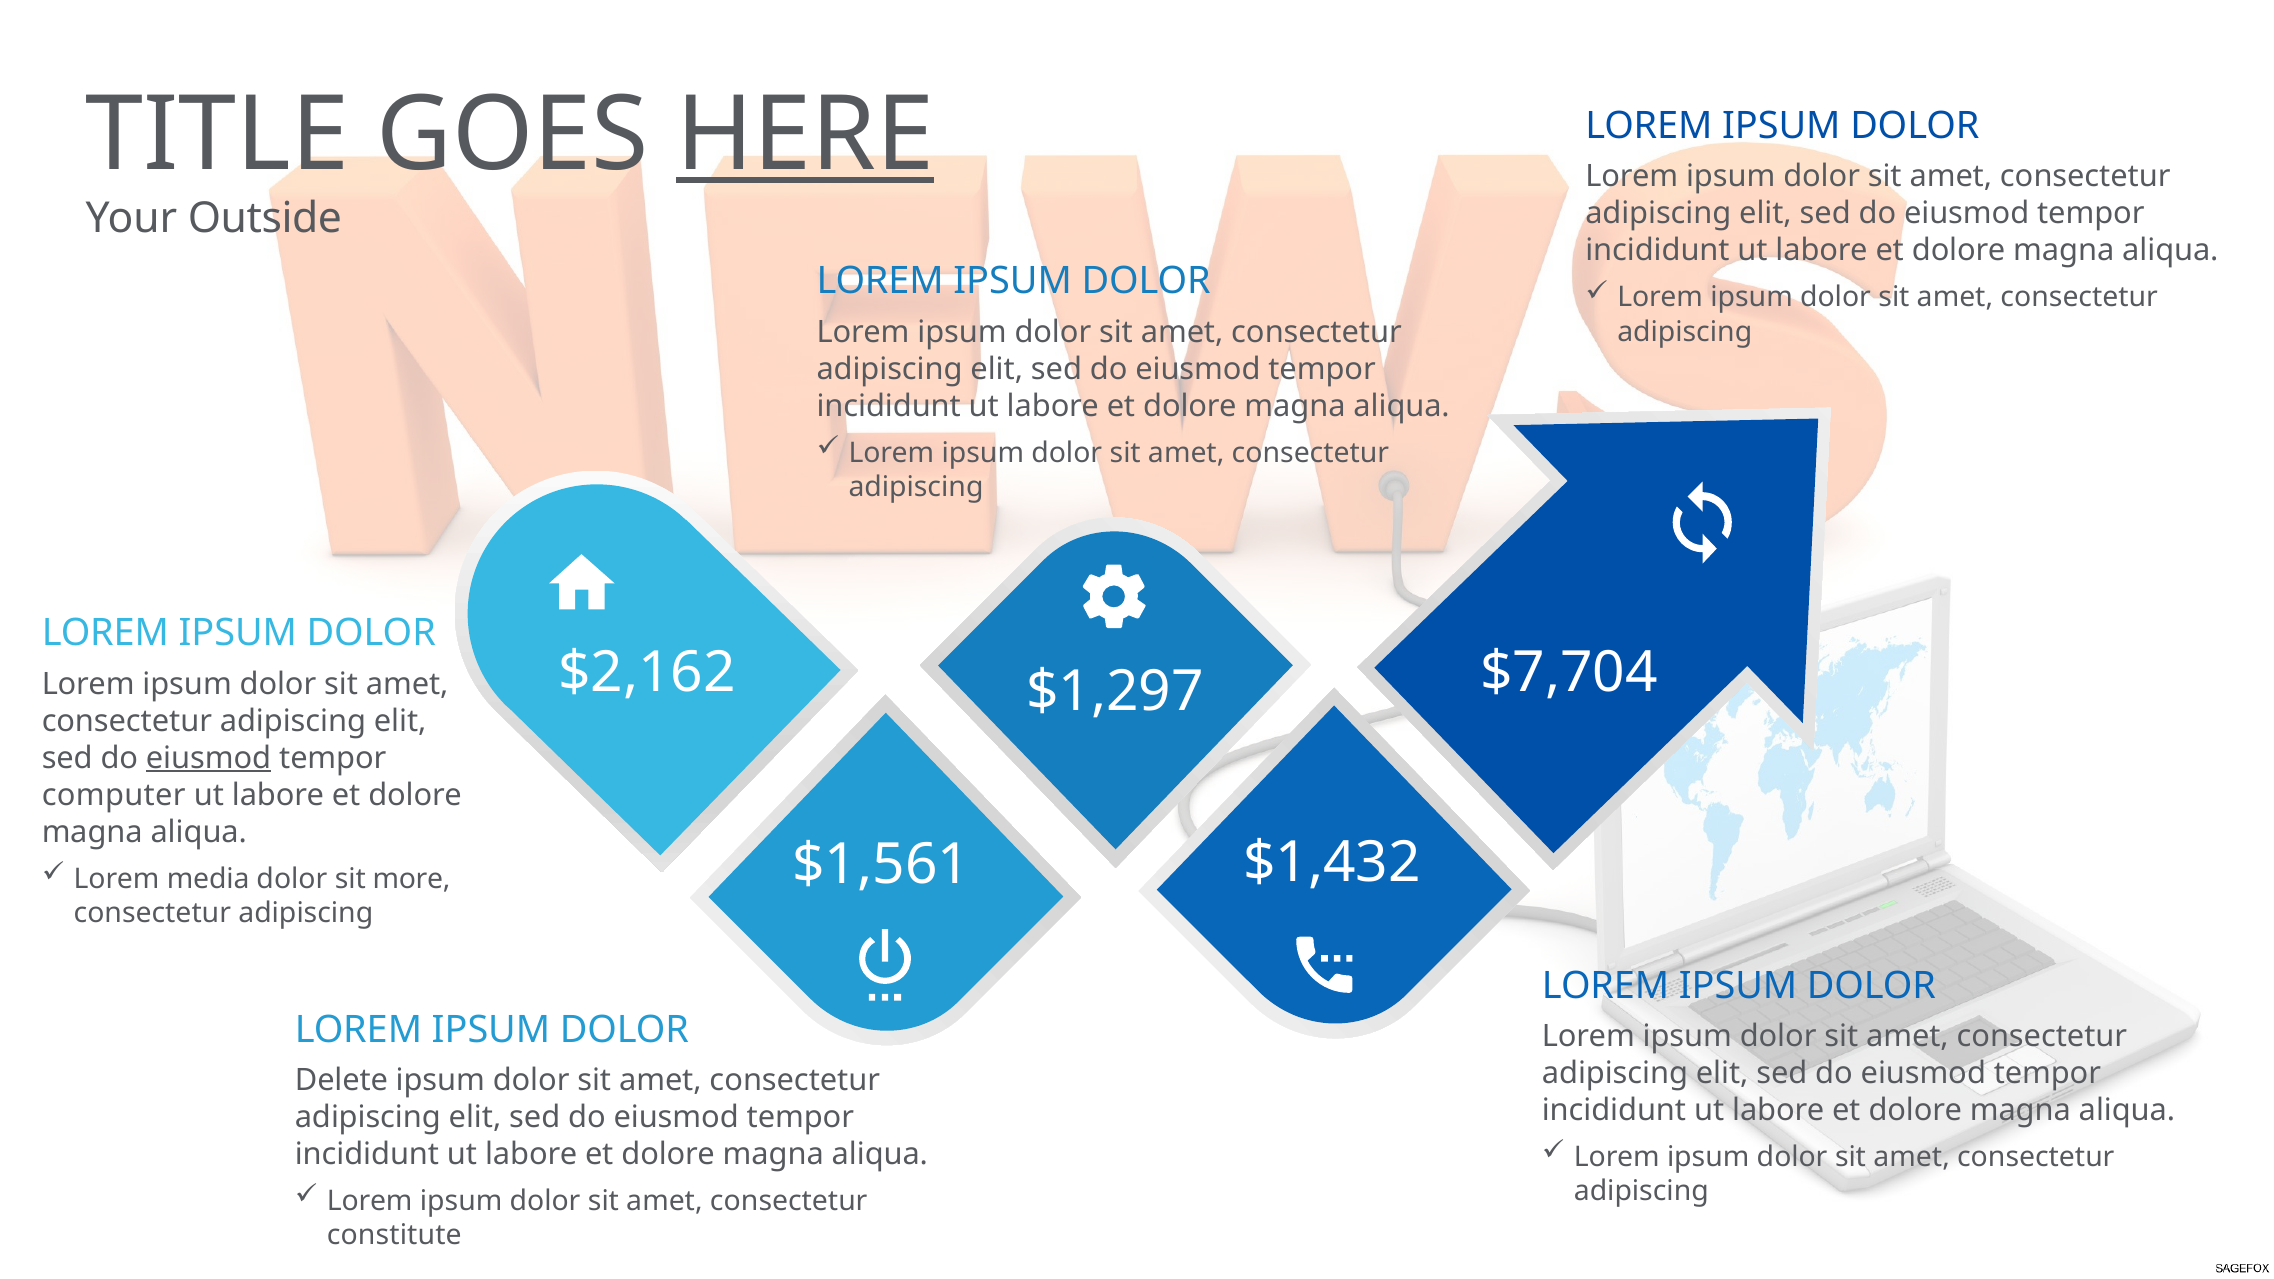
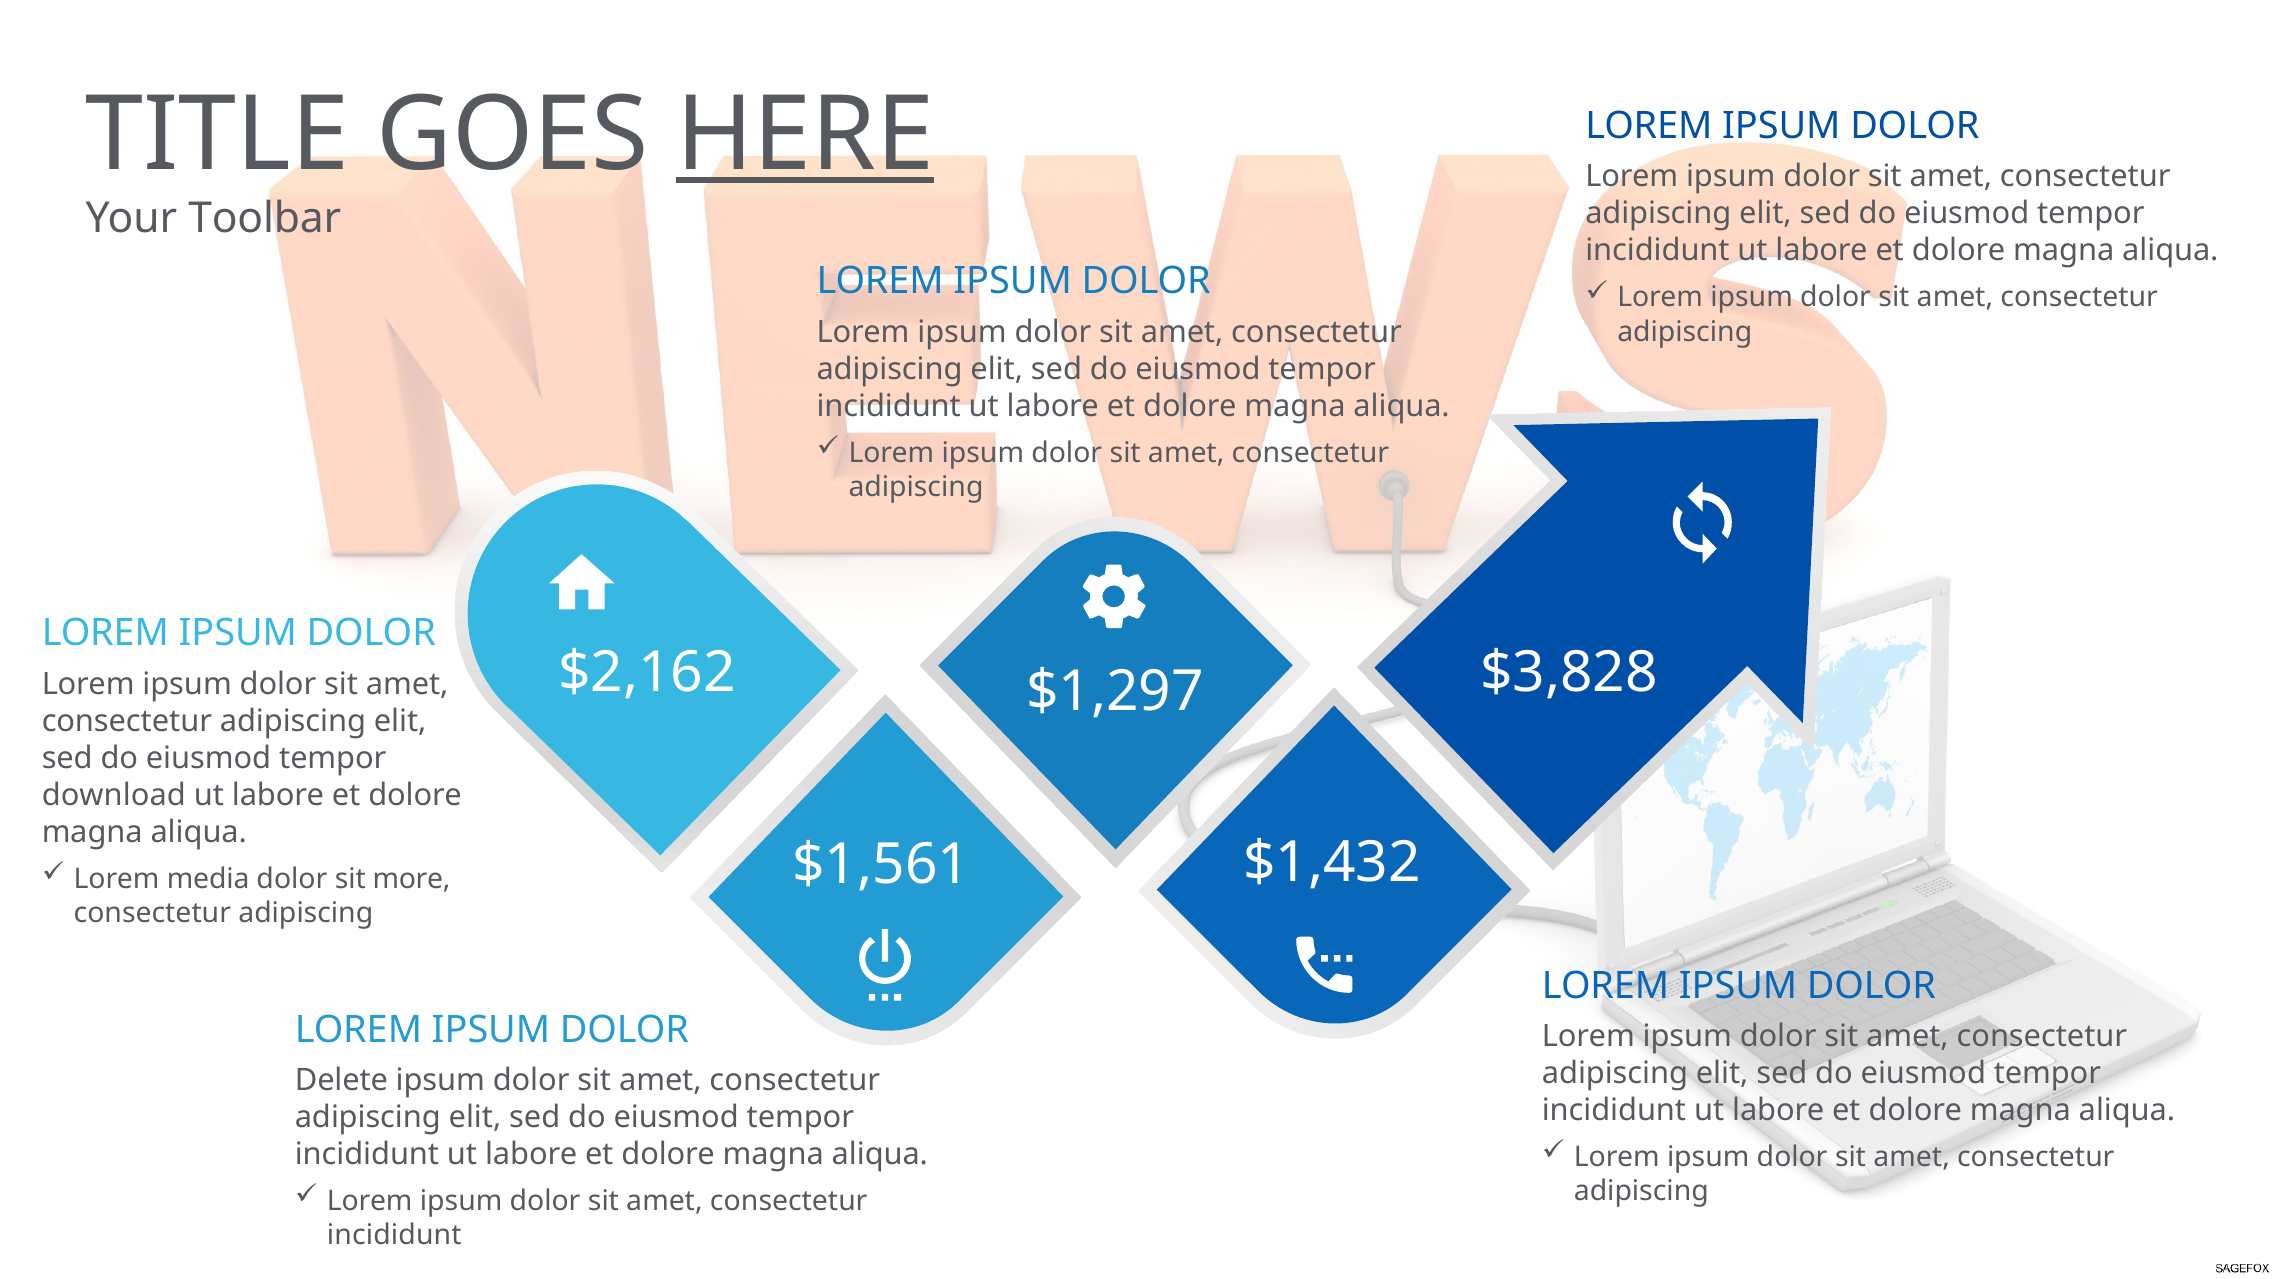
Outside: Outside -> Toolbar
$7,704: $7,704 -> $3,828
eiusmod at (209, 758) underline: present -> none
computer: computer -> download
constitute at (394, 1235): constitute -> incididunt
